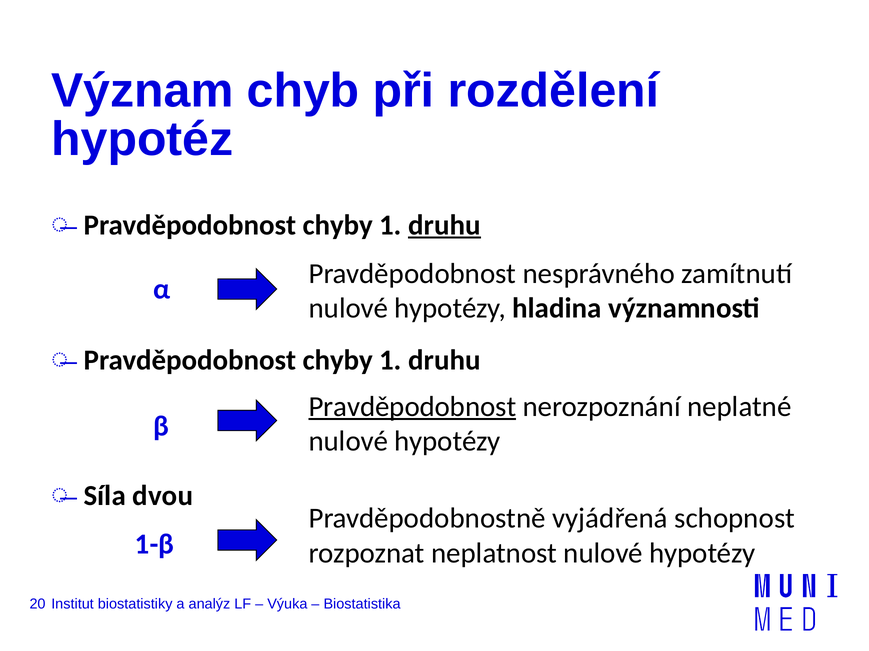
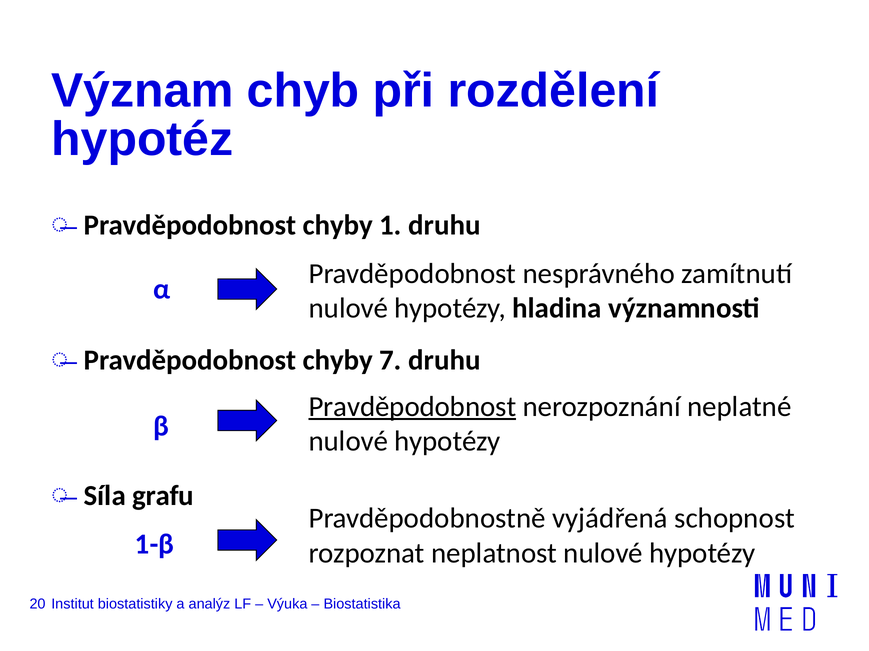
druhu at (444, 225) underline: present -> none
1 at (390, 361): 1 -> 7
dvou: dvou -> grafu
